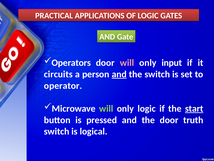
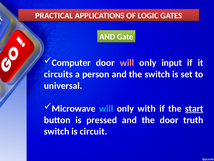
Operators: Operators -> Computer
and at (119, 74) underline: present -> none
operator: operator -> universal
will at (106, 108) colour: light green -> light blue
only logic: logic -> with
logical: logical -> circuit
